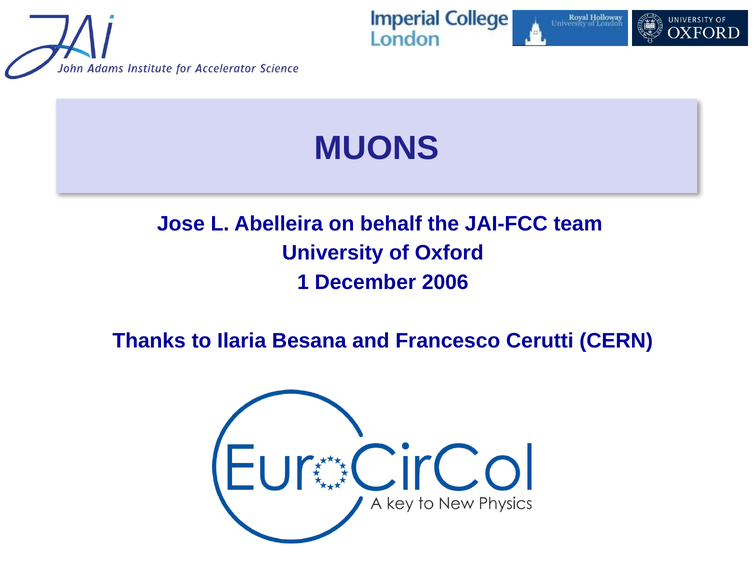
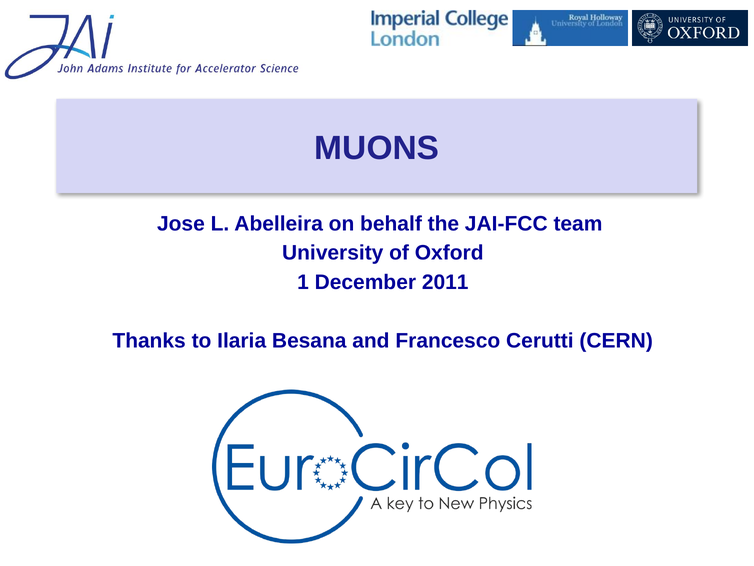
2006: 2006 -> 2011
